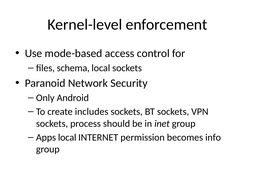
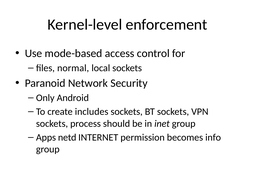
schema: schema -> normal
Apps local: local -> netd
